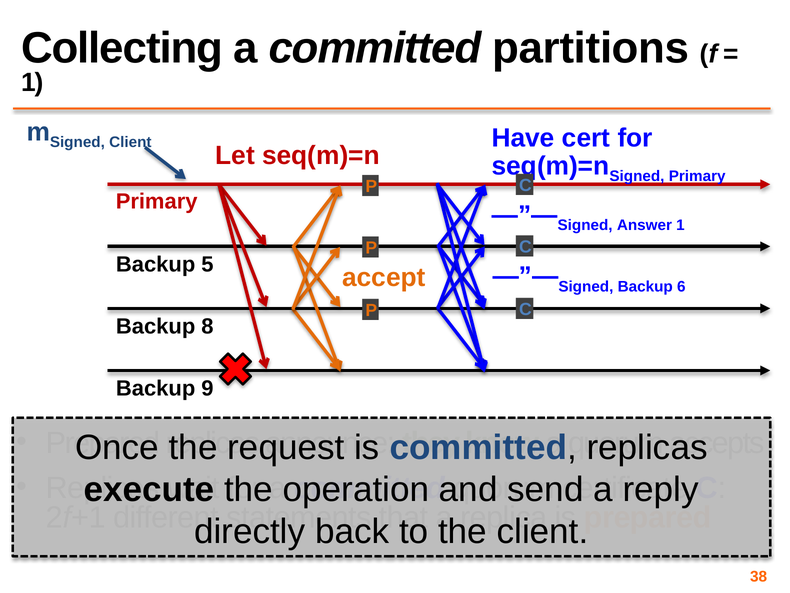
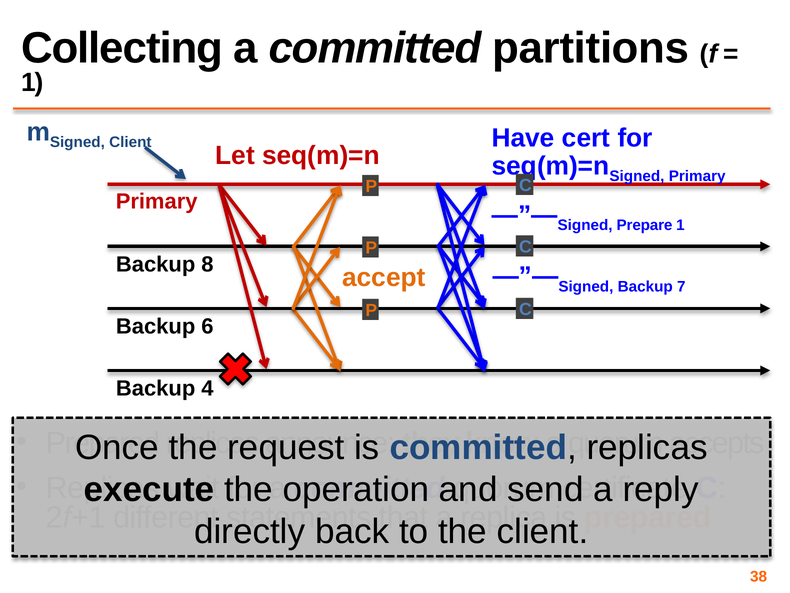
Answer: Answer -> Prepare
5: 5 -> 8
6: 6 -> 7
8: 8 -> 6
9: 9 -> 4
